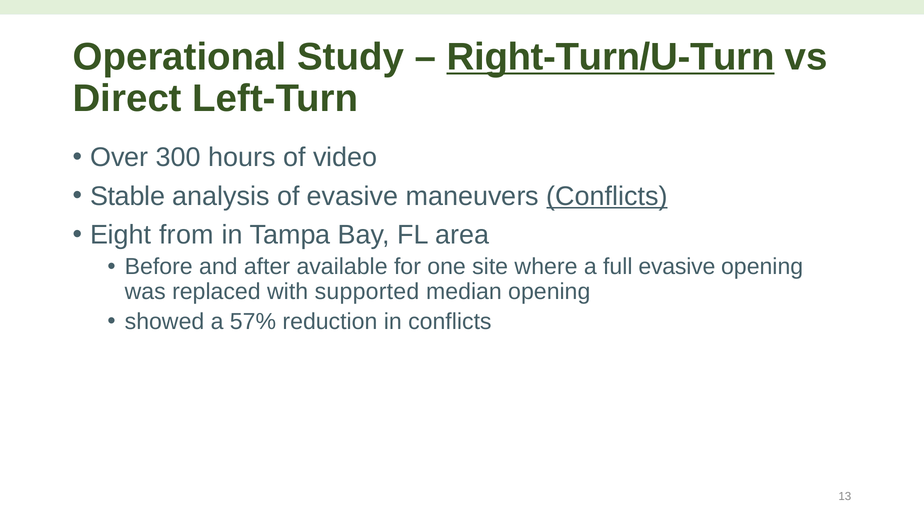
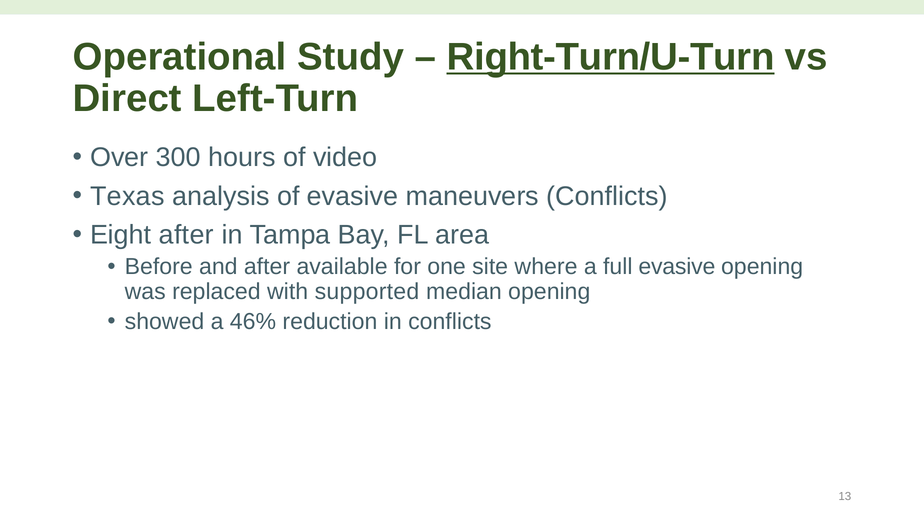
Stable: Stable -> Texas
Conflicts at (607, 196) underline: present -> none
Eight from: from -> after
57%: 57% -> 46%
